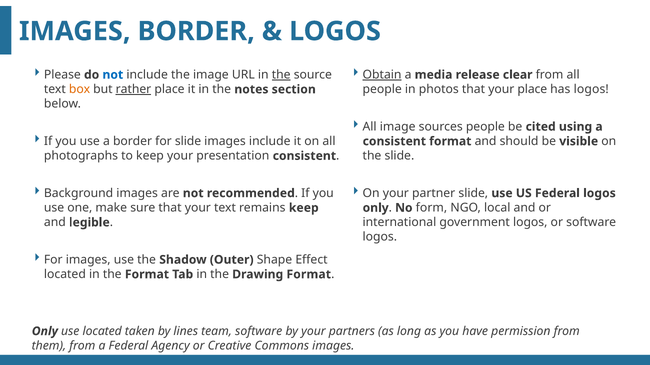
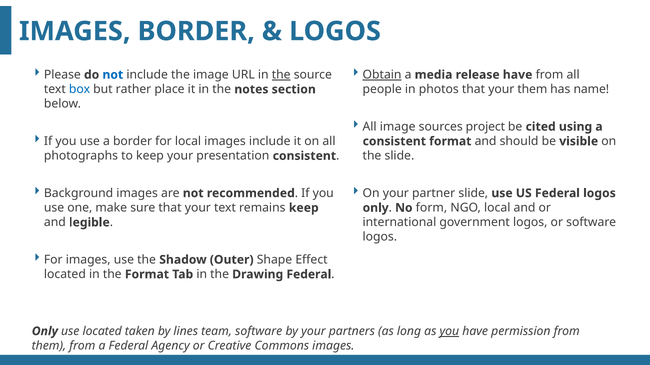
release clear: clear -> have
box colour: orange -> blue
rather underline: present -> none
your place: place -> them
has logos: logos -> name
sources people: people -> project
for slide: slide -> local
Drawing Format: Format -> Federal
you at (449, 332) underline: none -> present
